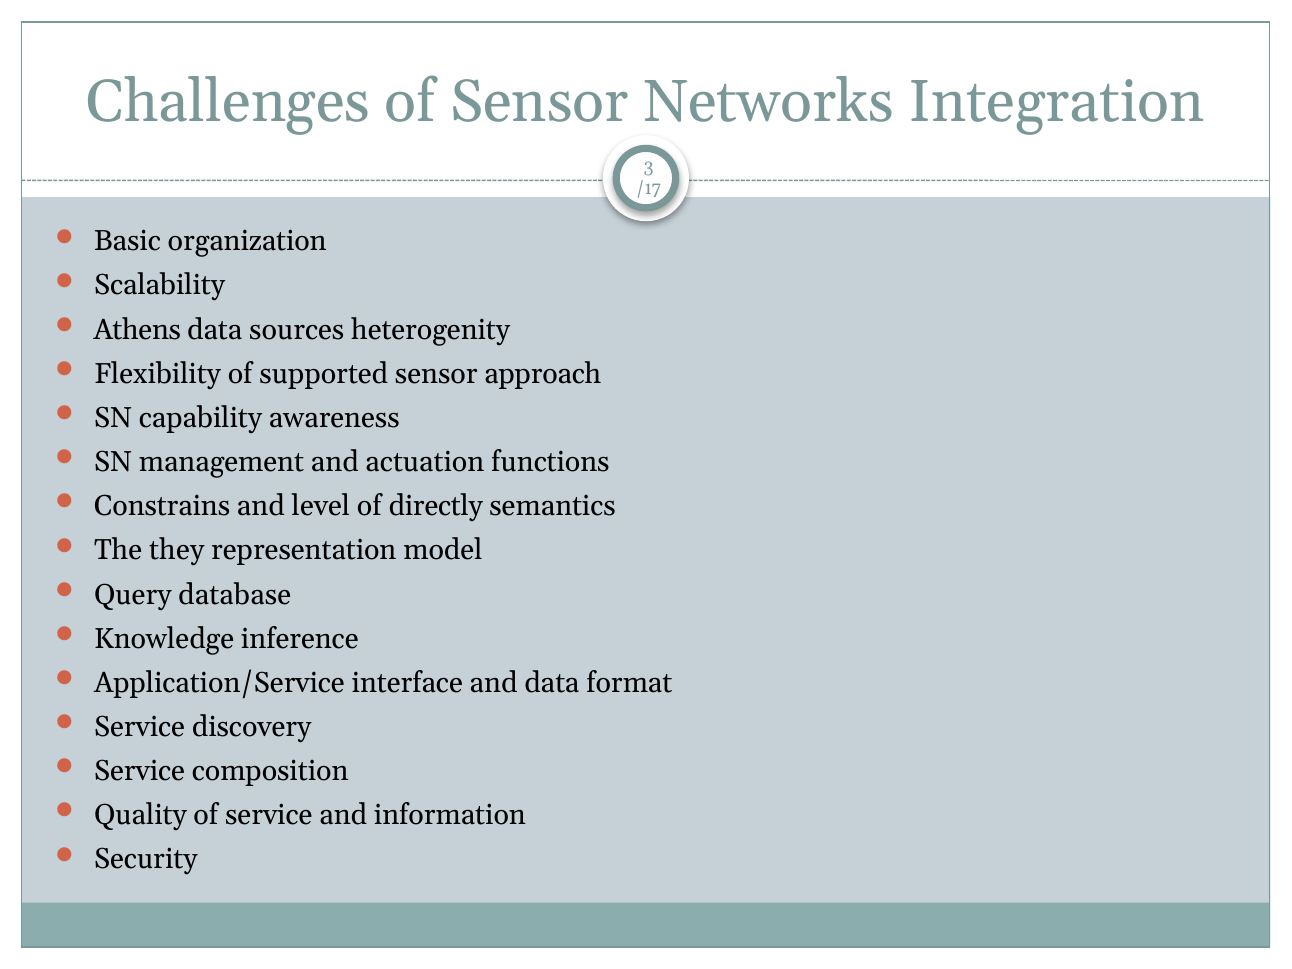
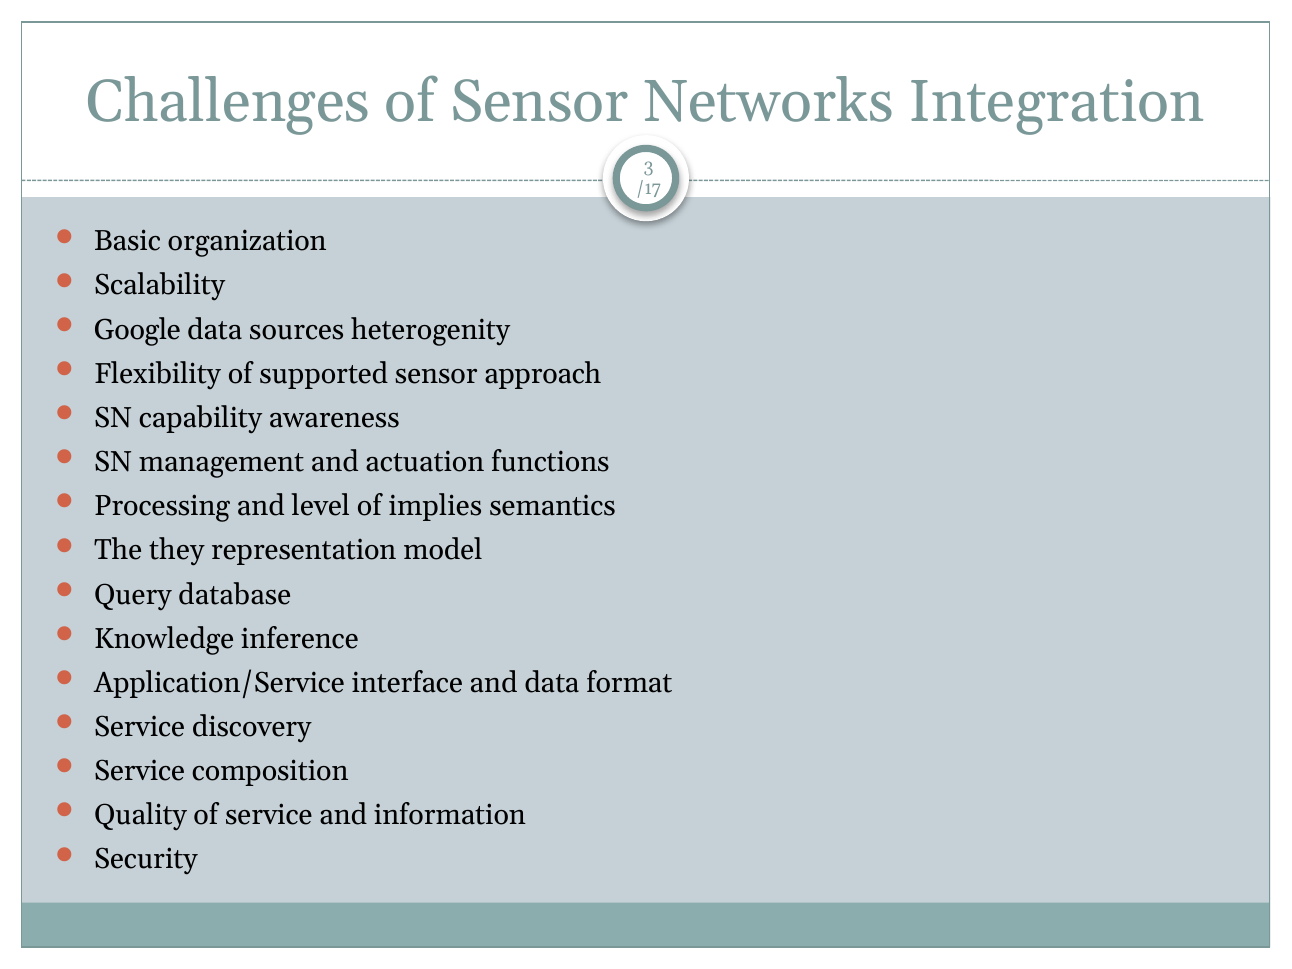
Athens: Athens -> Google
Constrains: Constrains -> Processing
directly: directly -> implies
